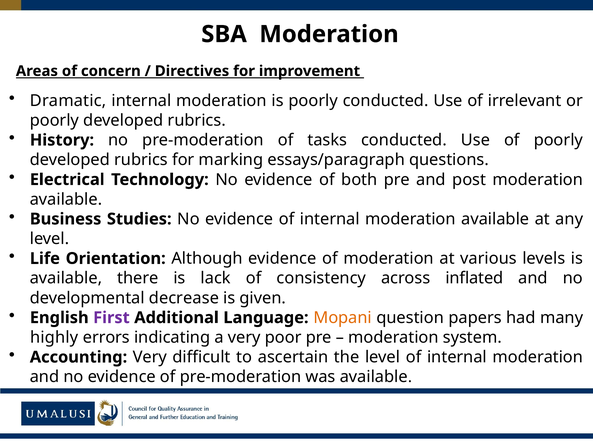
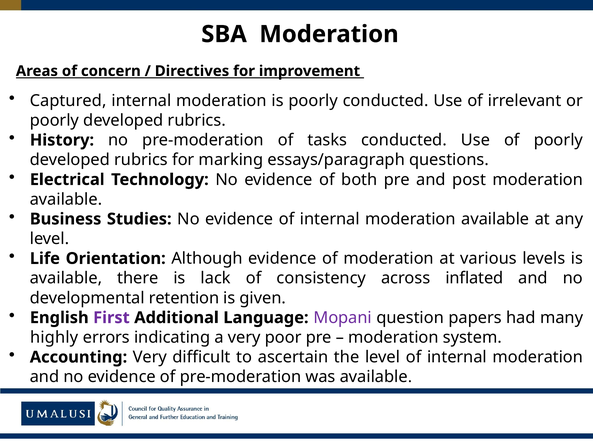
Dramatic: Dramatic -> Captured
decrease: decrease -> retention
Mopani colour: orange -> purple
